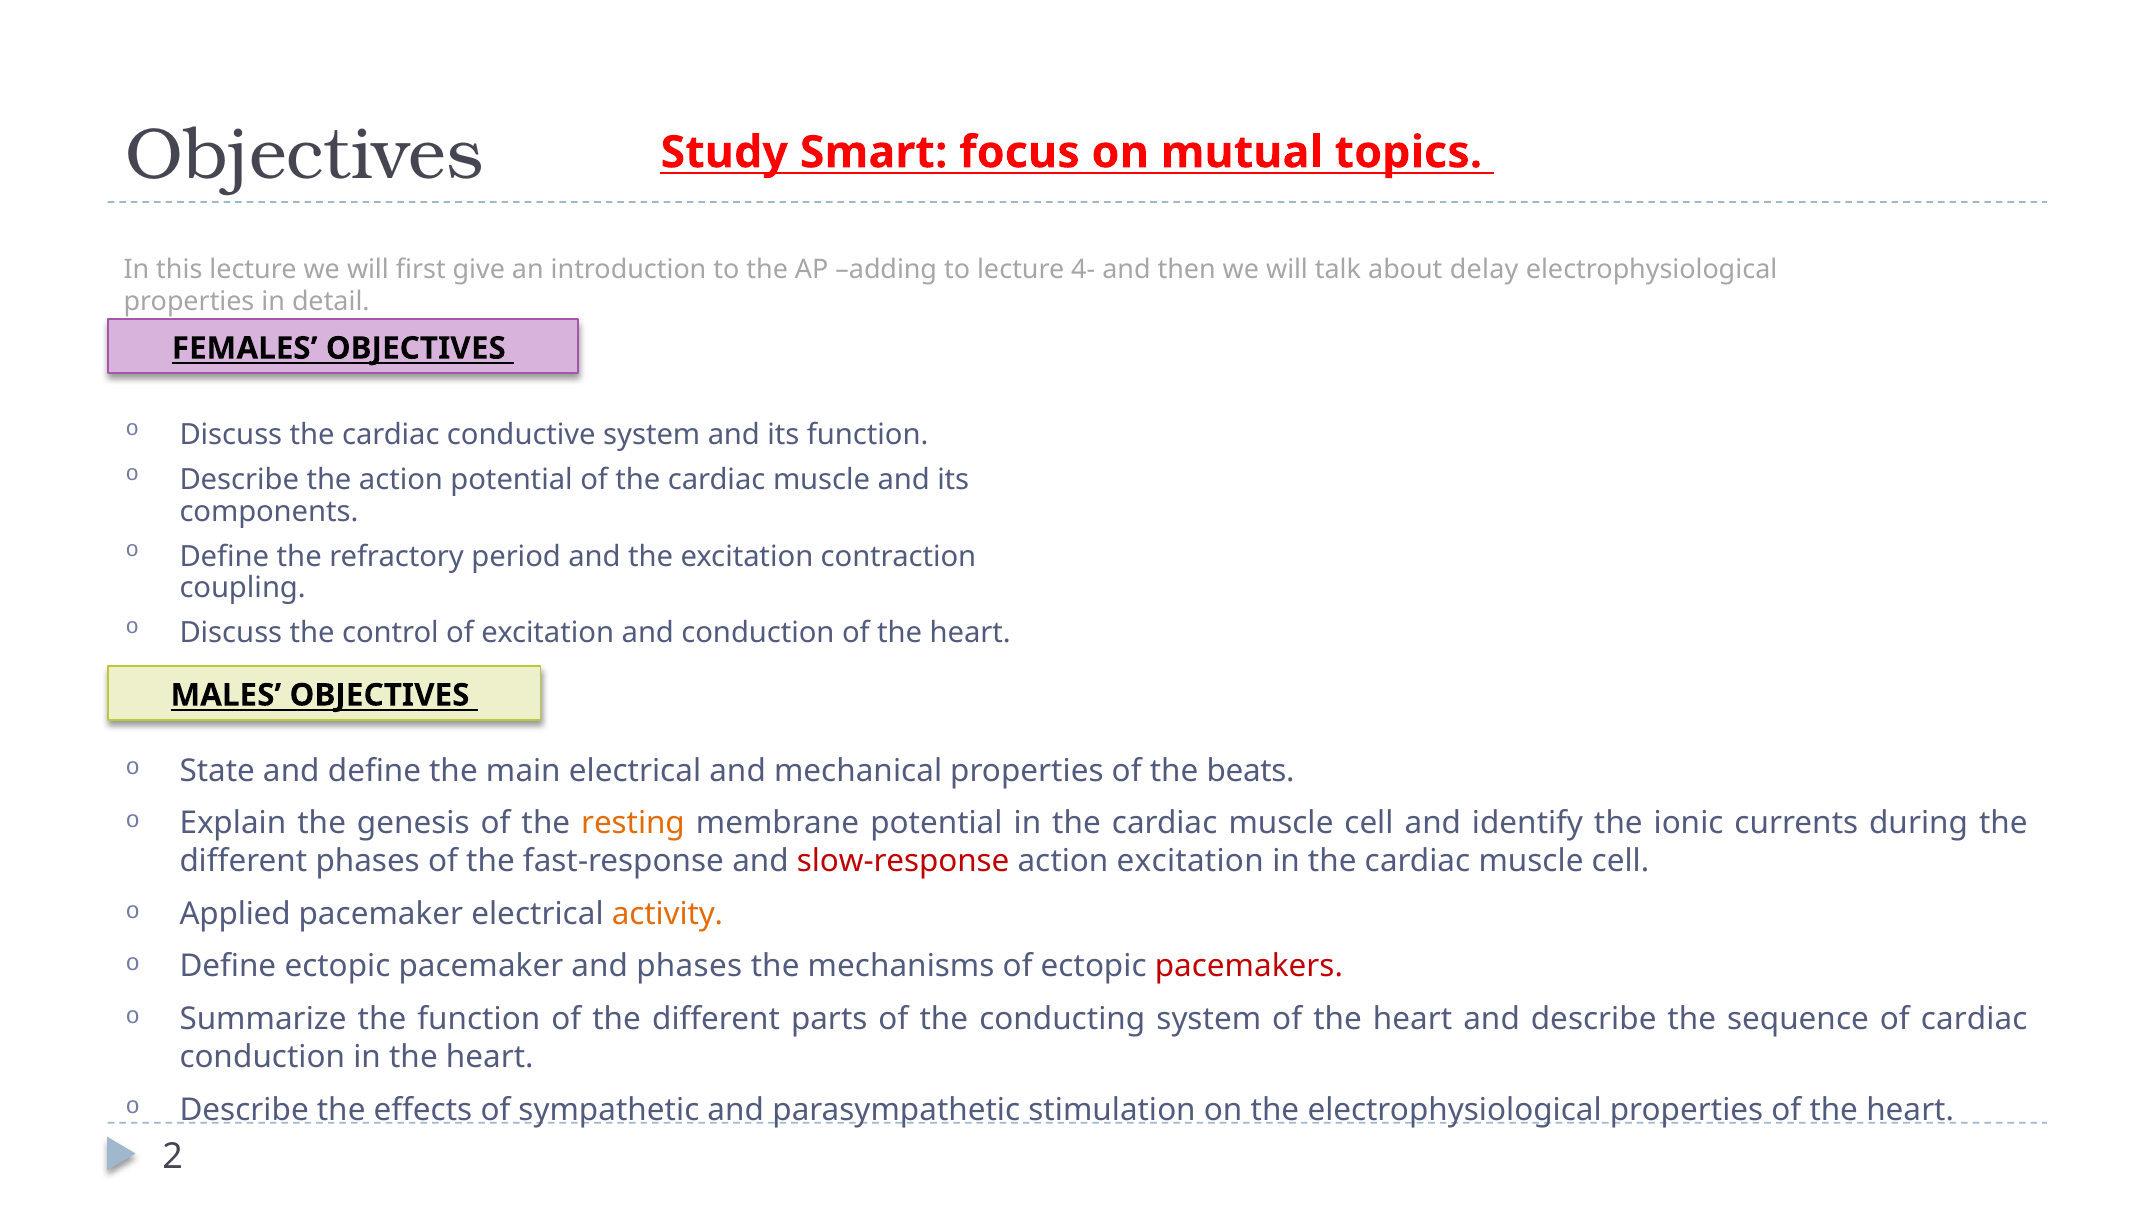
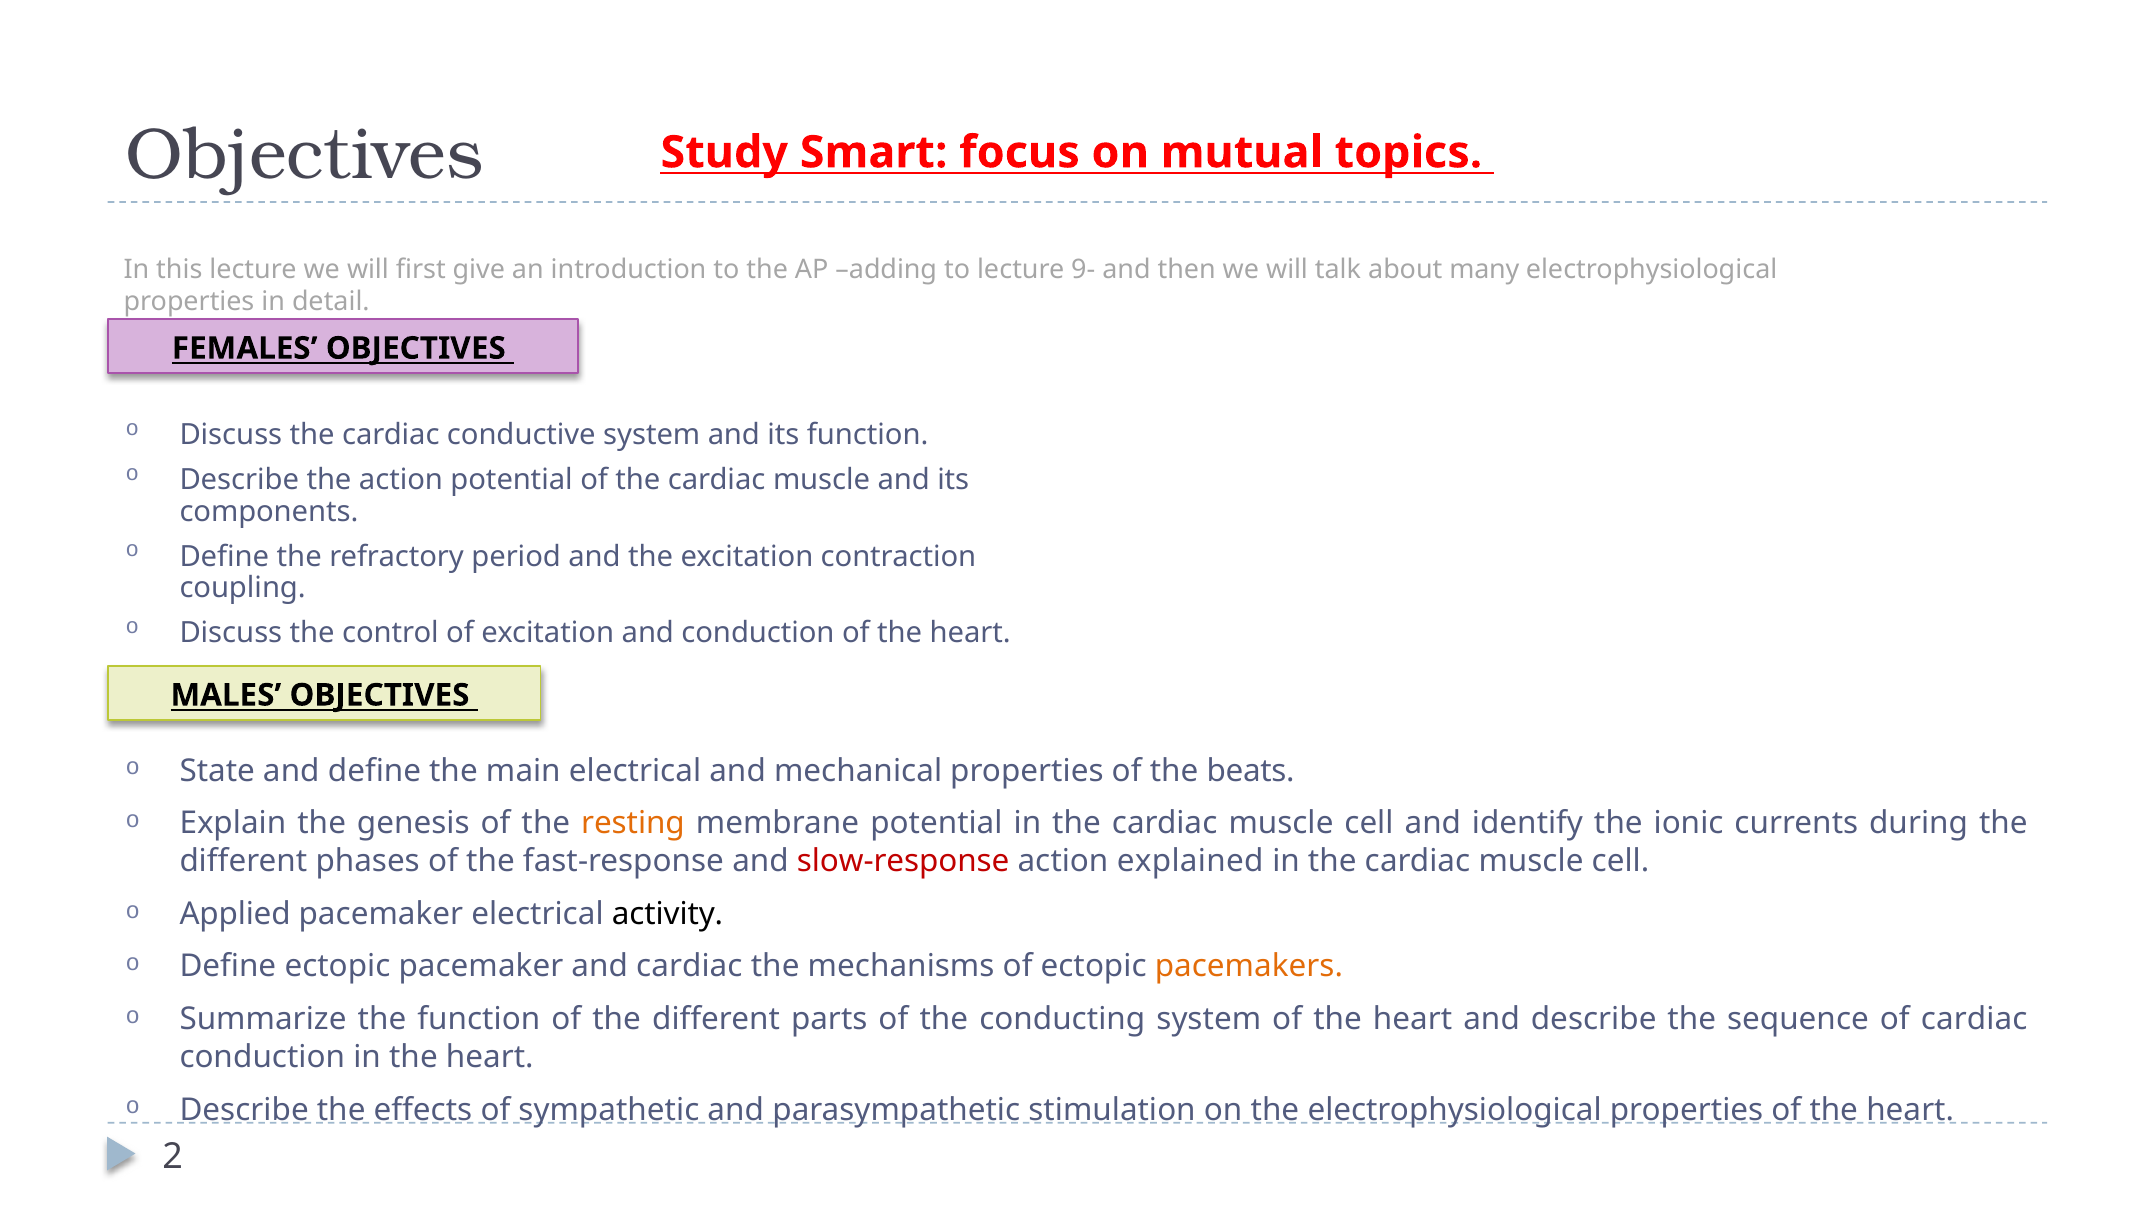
4-: 4- -> 9-
delay: delay -> many
action excitation: excitation -> explained
activity colour: orange -> black
and phases: phases -> cardiac
pacemakers colour: red -> orange
